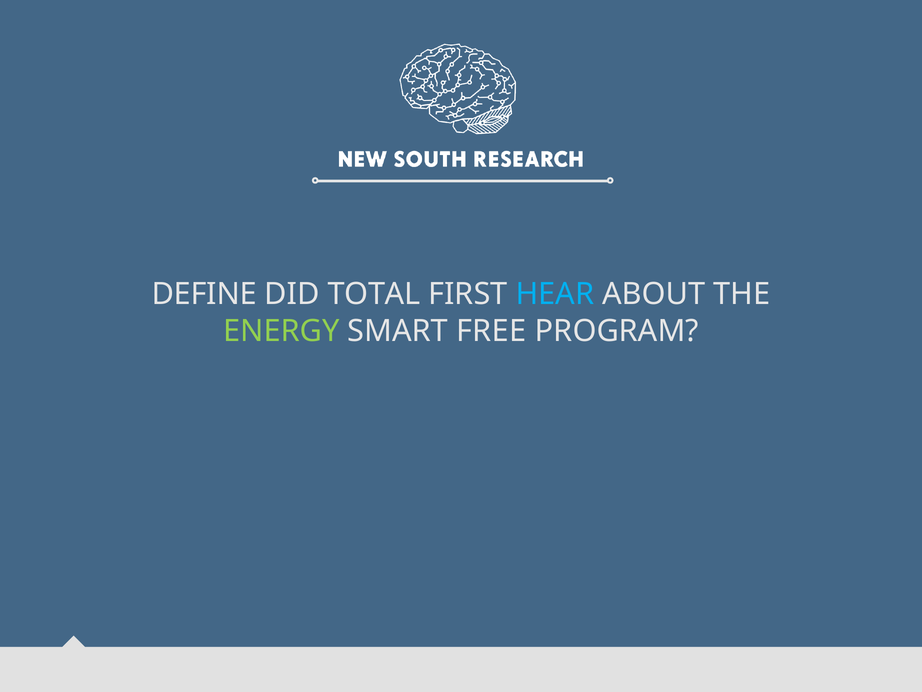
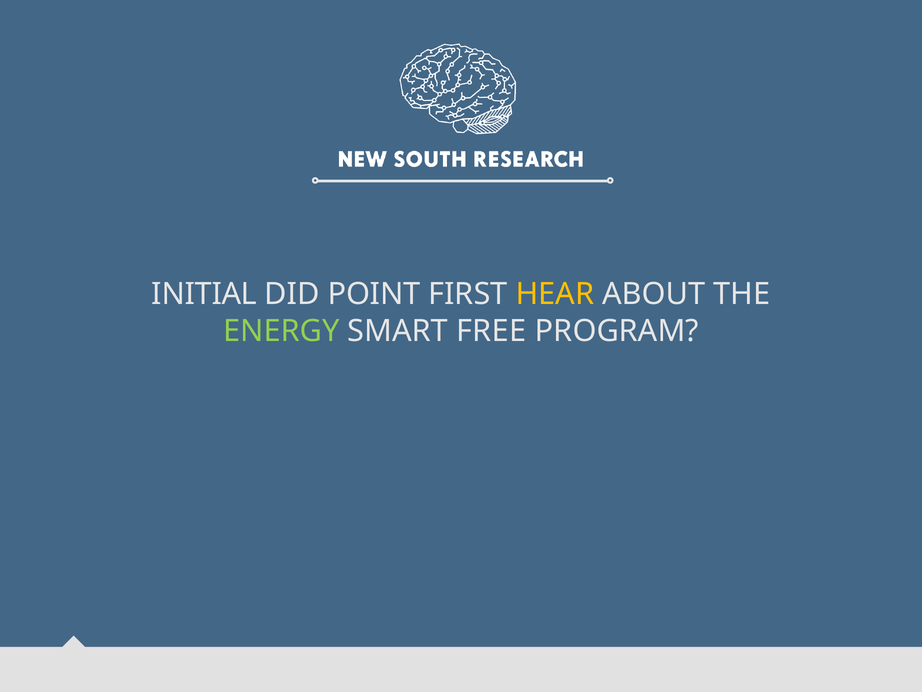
DEFINE: DEFINE -> INITIAL
TOTAL: TOTAL -> POINT
HEAR colour: light blue -> yellow
